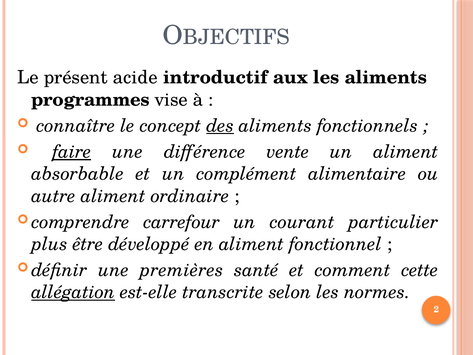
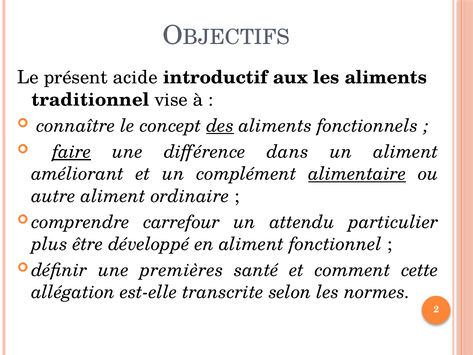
programmes: programmes -> traditionnel
vente: vente -> dans
absorbable: absorbable -> améliorant
alimentaire underline: none -> present
courant: courant -> attendu
allégation underline: present -> none
